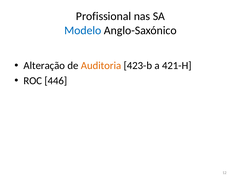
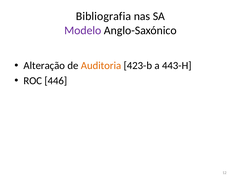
Profissional: Profissional -> Bibliografia
Modelo colour: blue -> purple
421-H: 421-H -> 443-H
